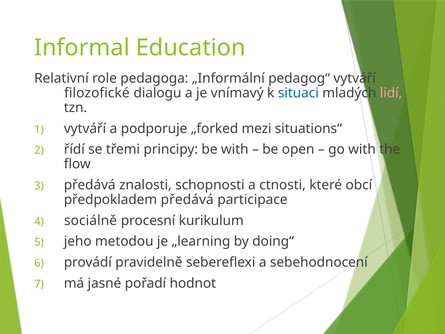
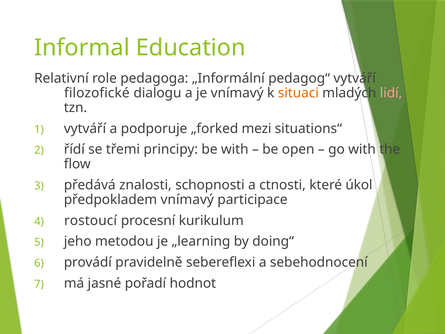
situaci colour: blue -> orange
obcí: obcí -> úkol
předpokladem předává: předává -> vnímavý
sociálně: sociálně -> rostoucí
